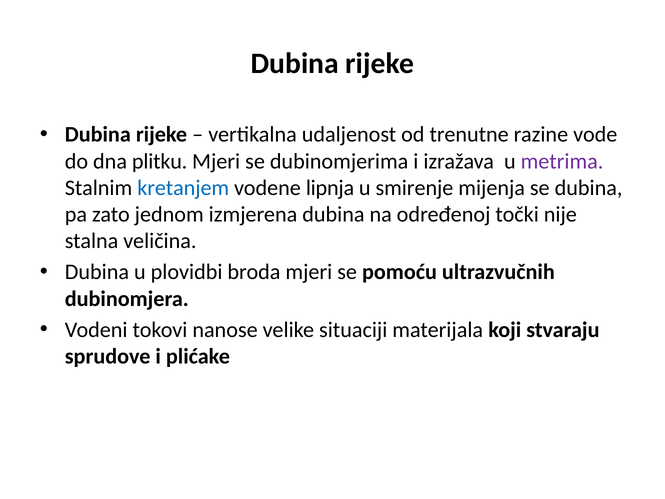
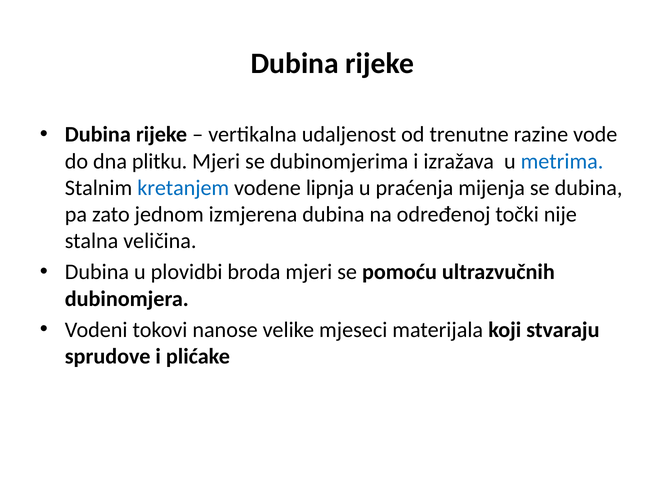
metrima colour: purple -> blue
smirenje: smirenje -> praćenja
situaciji: situaciji -> mjeseci
